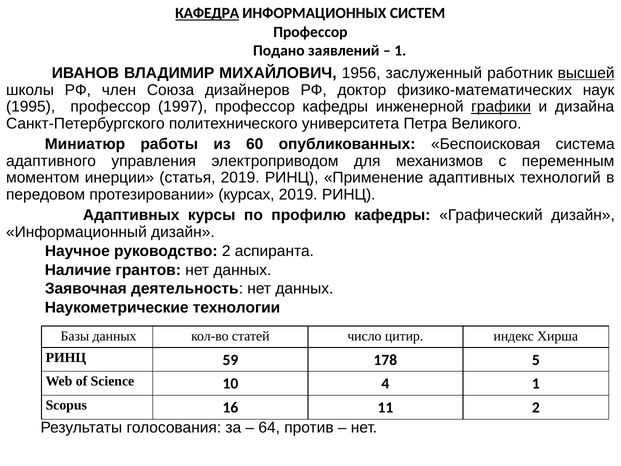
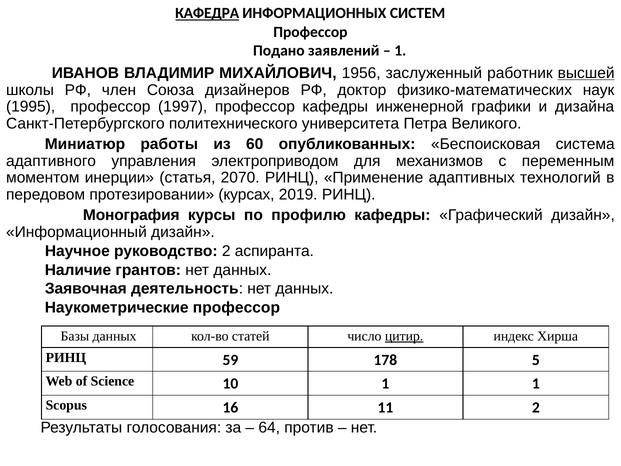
графики underline: present -> none
статья 2019: 2019 -> 2070
Адаптивных at (131, 215): Адаптивных -> Монография
Наукометрические технологии: технологии -> профессор
цитир underline: none -> present
10 4: 4 -> 1
